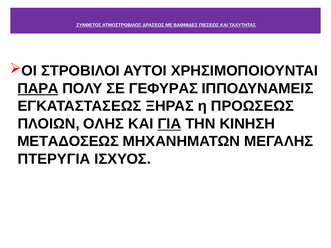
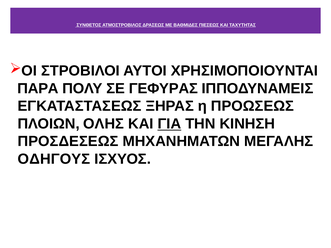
ΠΑΡΑ underline: present -> none
ΜΕΤΑΔΟΣΕΩΣ: ΜΕΤΑΔΟΣΕΩΣ -> ΠΡΟΣΔΕΣΕΩΣ
ΠΤΕΡΥΓΙΑ: ΠΤΕΡΥΓΙΑ -> ΟΔΗΓΟΥΣ
